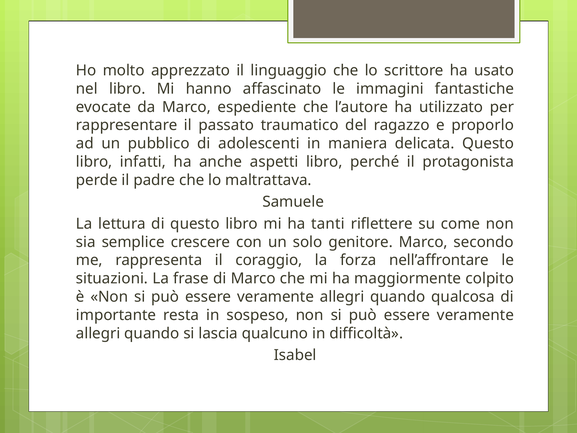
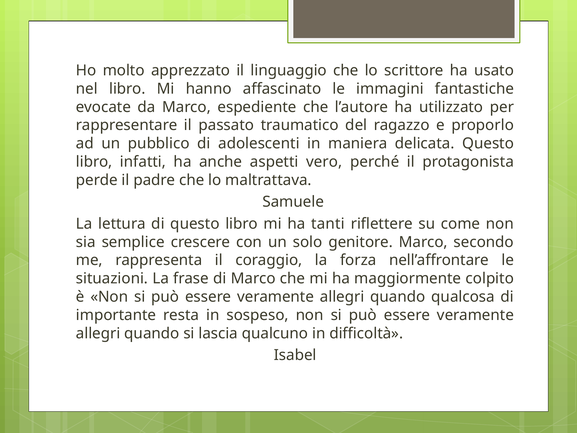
aspetti libro: libro -> vero
